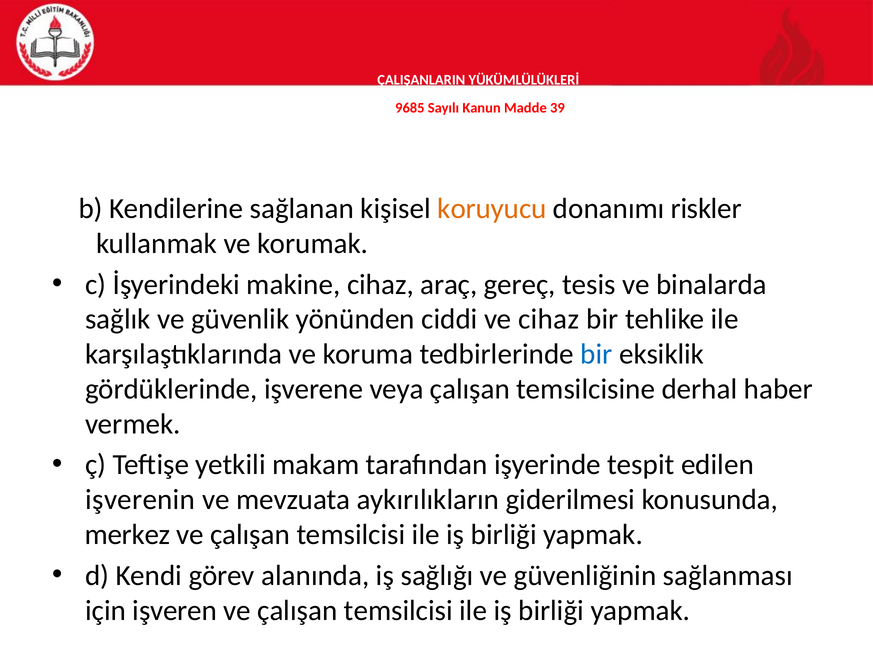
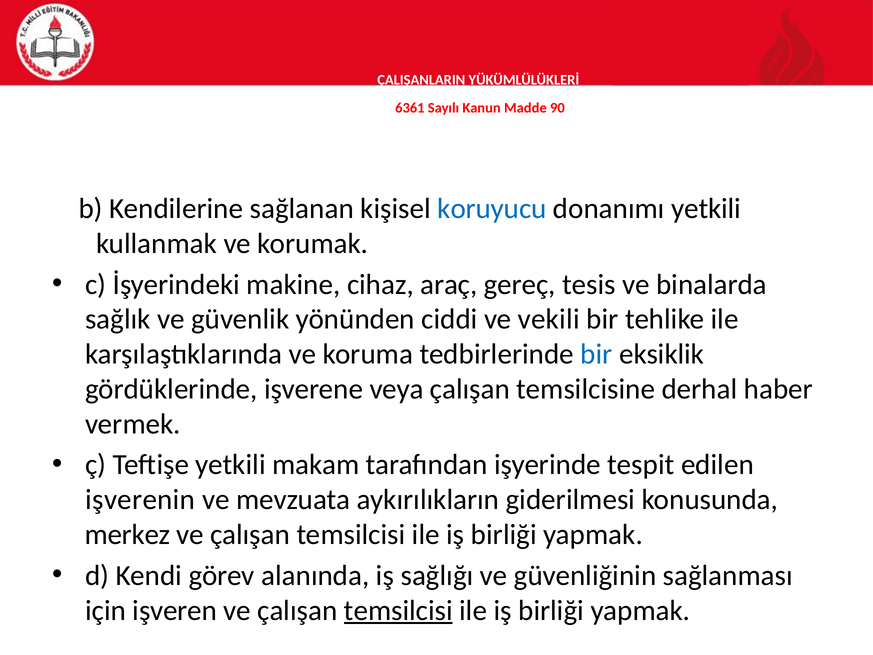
9685: 9685 -> 6361
39: 39 -> 90
koruyucu colour: orange -> blue
donanımı riskler: riskler -> yetkili
ve cihaz: cihaz -> vekili
temsilcisi at (398, 610) underline: none -> present
